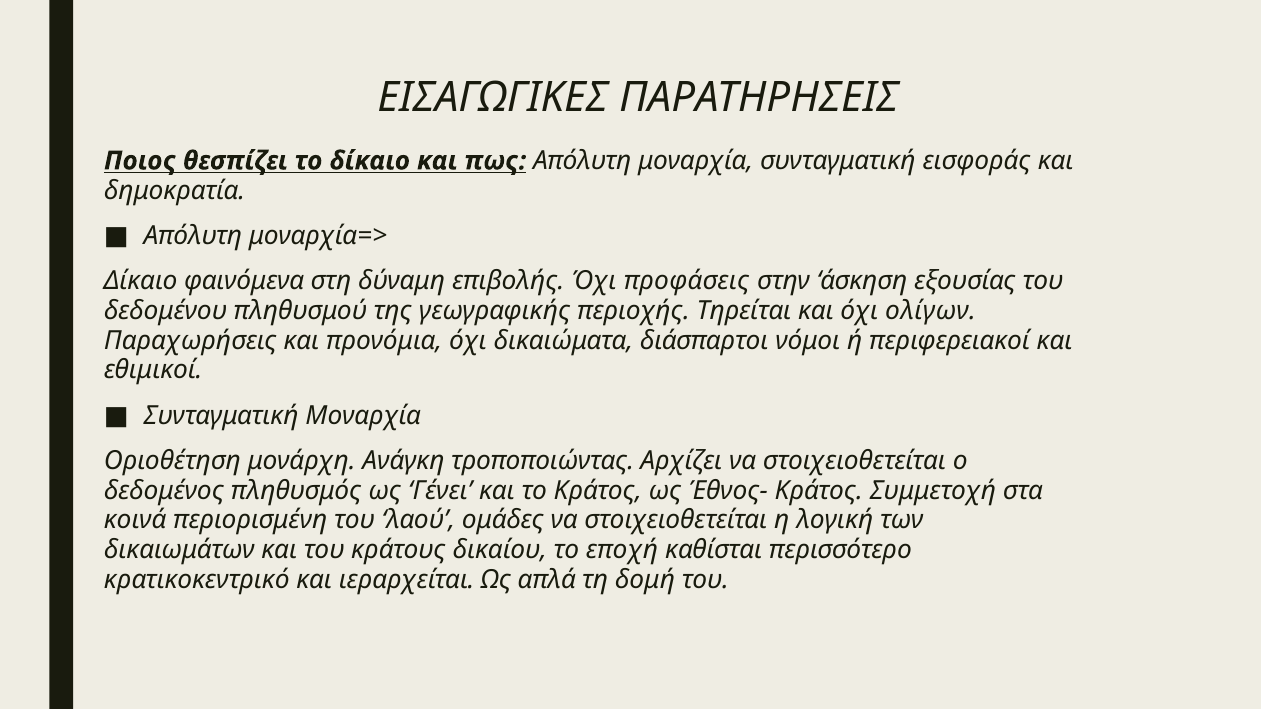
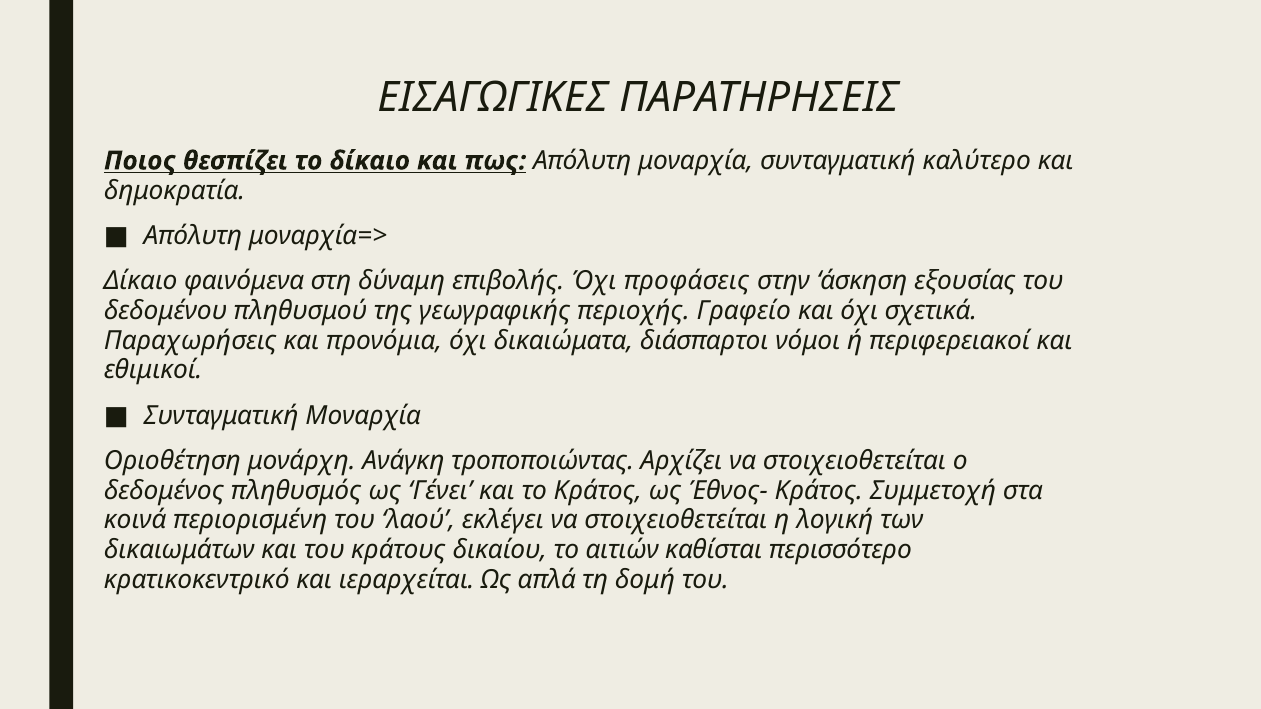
εισφοράς: εισφοράς -> καλύτερο
Τηρείται: Τηρείται -> Γραφείο
ολίγων: ολίγων -> σχετικά
ομάδες: ομάδες -> εκλέγει
εποχή: εποχή -> αιτιών
